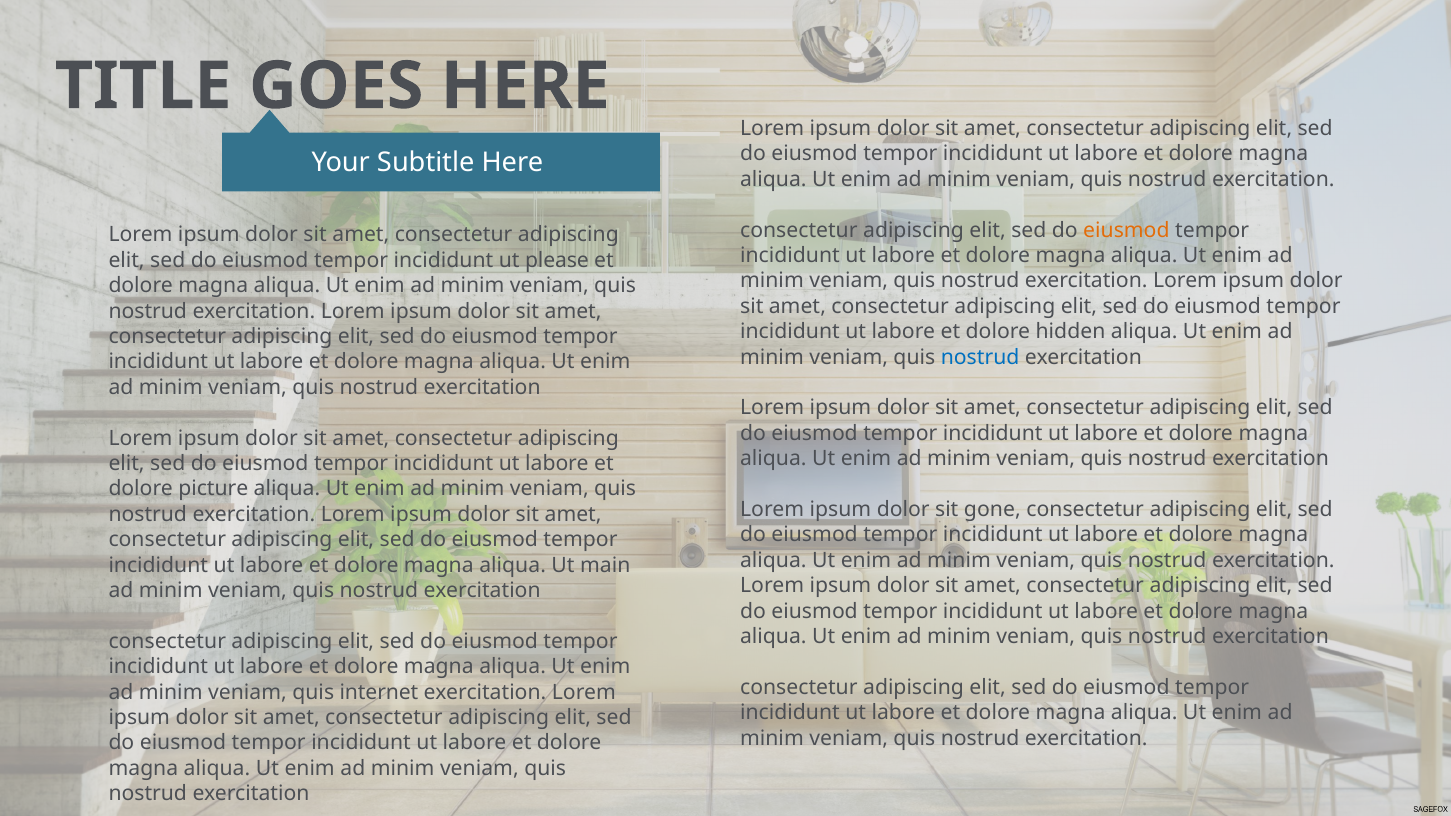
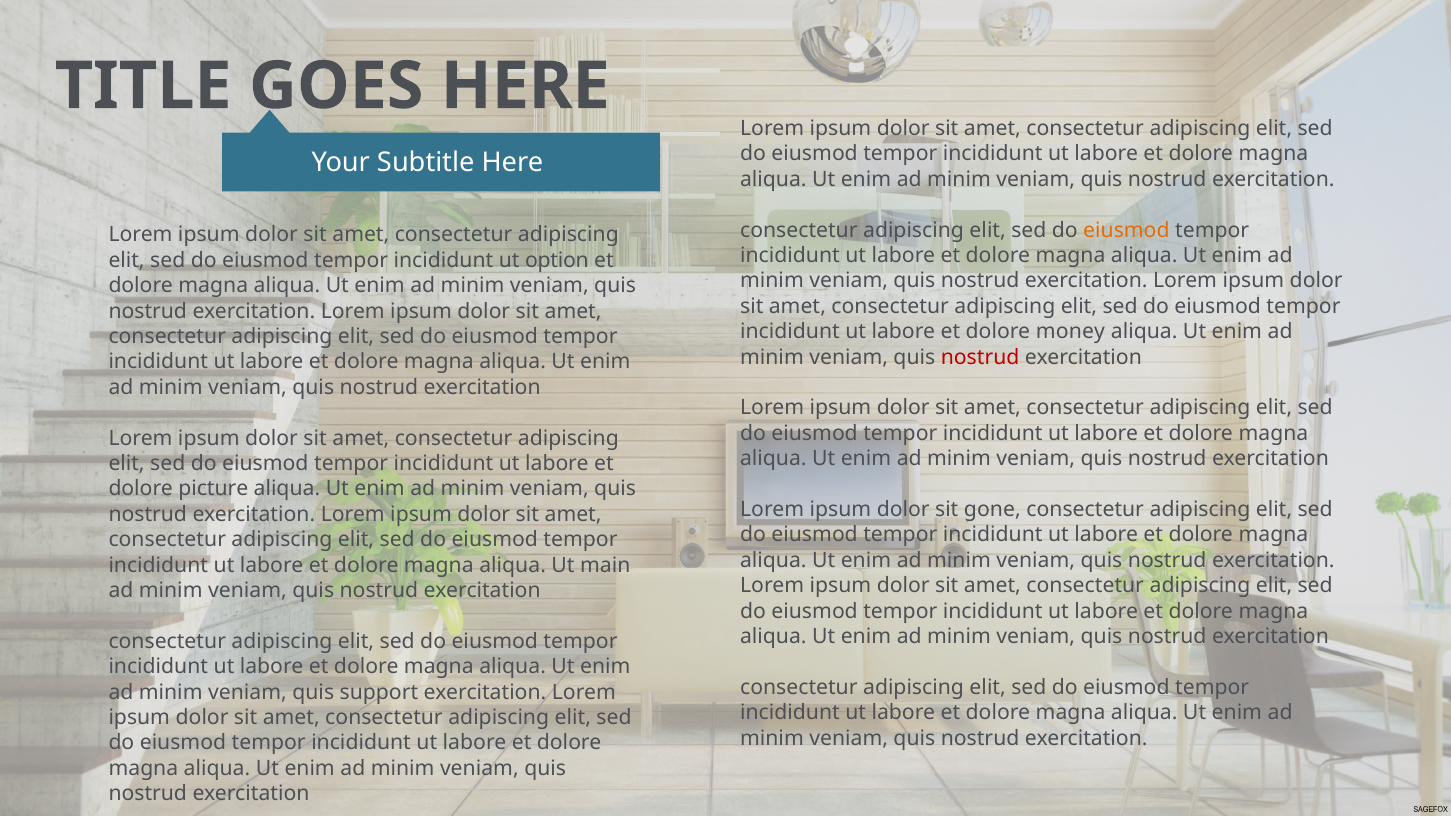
please: please -> option
hidden: hidden -> money
nostrud at (980, 357) colour: blue -> red
internet: internet -> support
